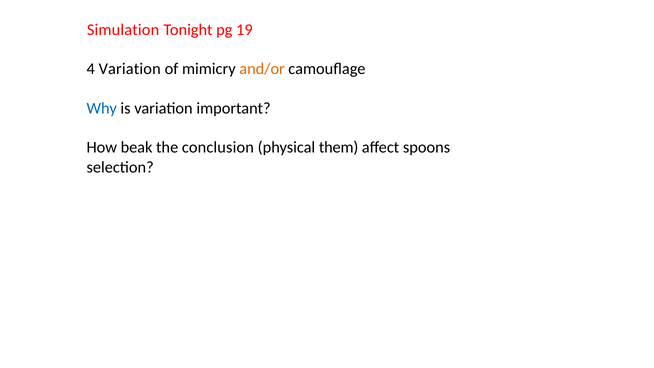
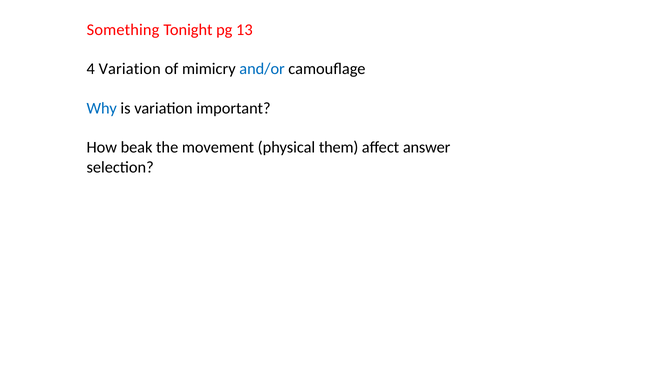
Simulation: Simulation -> Something
19: 19 -> 13
and/or colour: orange -> blue
conclusion: conclusion -> movement
spoons: spoons -> answer
